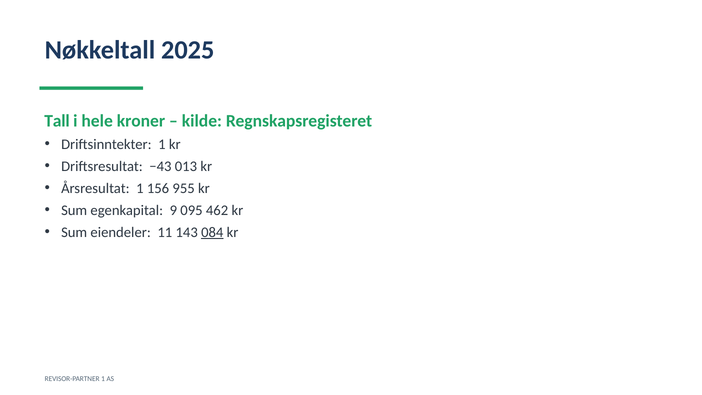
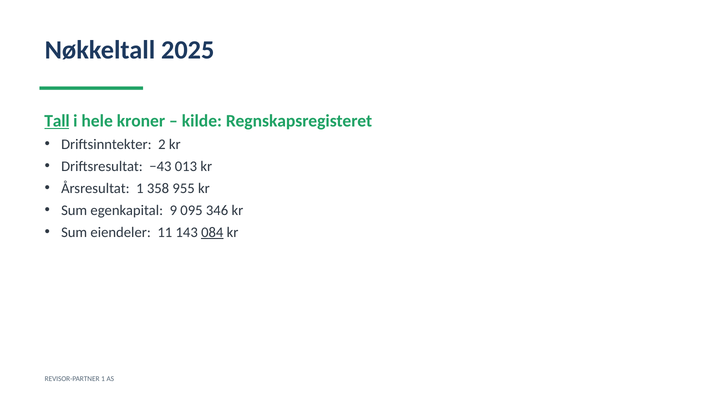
Tall underline: none -> present
Driftsinntekter 1: 1 -> 2
156: 156 -> 358
462: 462 -> 346
